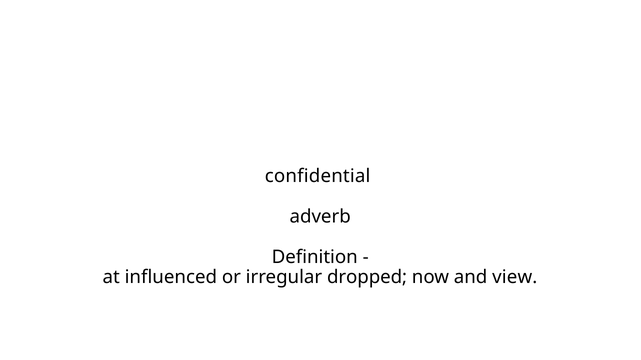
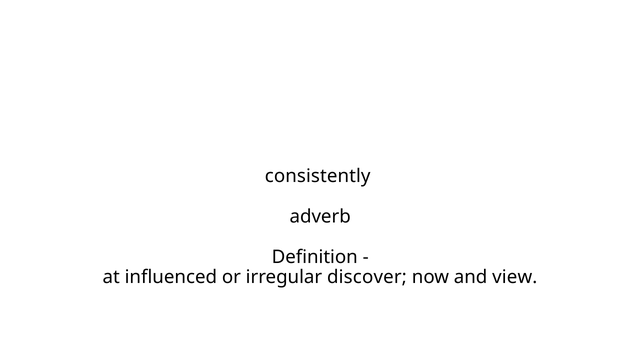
confidential: confidential -> consistently
dropped: dropped -> discover
